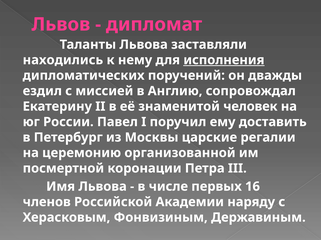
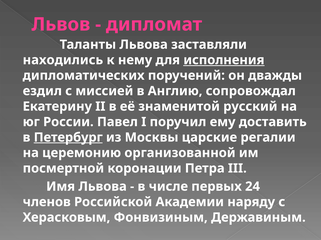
человек: человек -> русский
Петербург underline: none -> present
16: 16 -> 24
